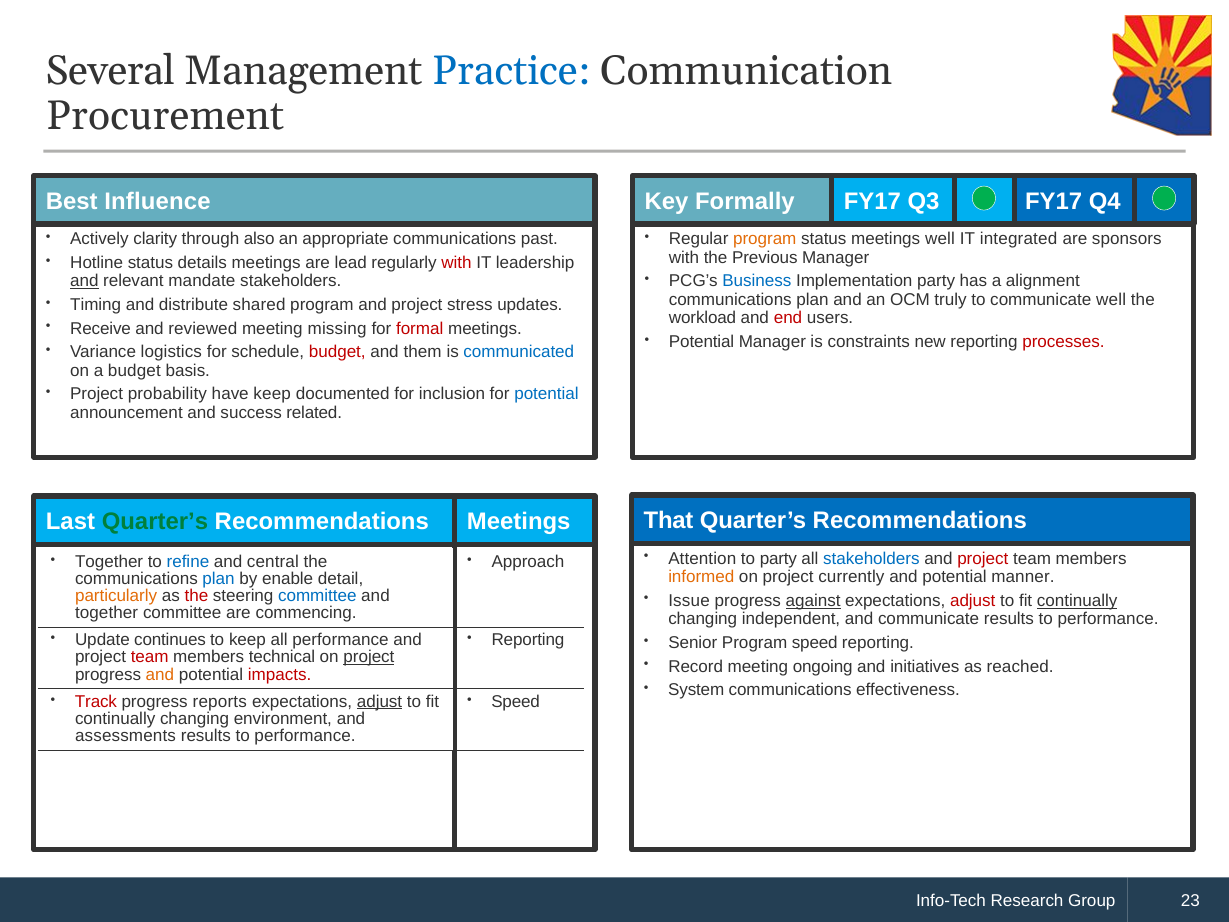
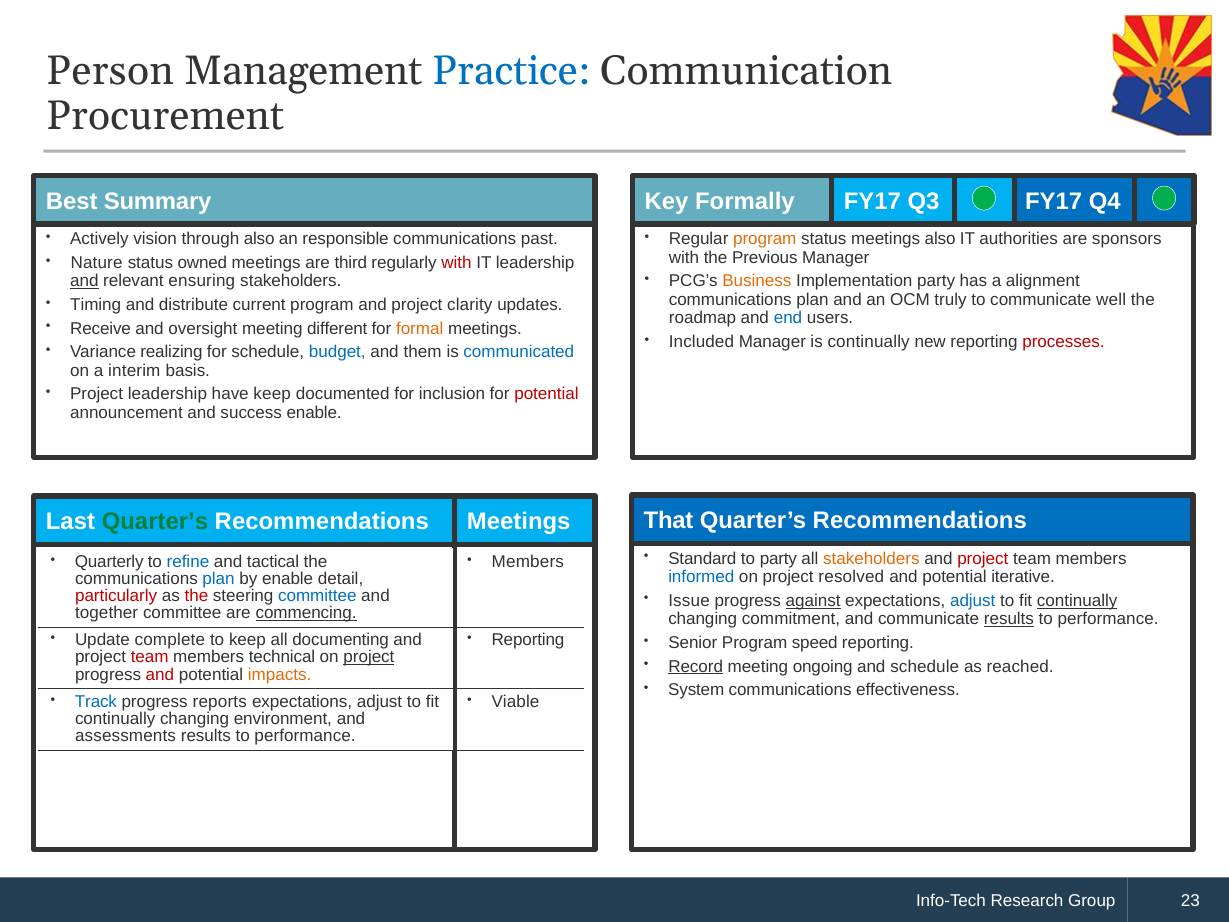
Several: Several -> Person
Influence: Influence -> Summary
clarity: clarity -> vision
appropriate: appropriate -> responsible
meetings well: well -> also
integrated: integrated -> authorities
Hotline: Hotline -> Nature
details: details -> owned
lead: lead -> third
mandate: mandate -> ensuring
Business colour: blue -> orange
shared: shared -> current
stress: stress -> clarity
workload: workload -> roadmap
end colour: red -> blue
reviewed: reviewed -> oversight
missing: missing -> different
formal colour: red -> orange
Potential at (702, 342): Potential -> Included
is constraints: constraints -> continually
logistics: logistics -> realizing
budget at (337, 352) colour: red -> blue
a budget: budget -> interim
Project probability: probability -> leadership
potential at (546, 394) colour: blue -> red
success related: related -> enable
Attention: Attention -> Standard
stakeholders at (871, 558) colour: blue -> orange
Together at (109, 561): Together -> Quarterly
central: central -> tactical
Approach at (528, 561): Approach -> Members
informed colour: orange -> blue
currently: currently -> resolved
manner: manner -> iterative
particularly colour: orange -> red
adjust at (973, 601) colour: red -> blue
commencing underline: none -> present
independent: independent -> commitment
results at (1009, 619) underline: none -> present
continues: continues -> complete
all performance: performance -> documenting
Record underline: none -> present
and initiatives: initiatives -> schedule
and at (160, 674) colour: orange -> red
impacts colour: red -> orange
Track colour: red -> blue
adjust at (380, 701) underline: present -> none
Speed at (516, 701): Speed -> Viable
